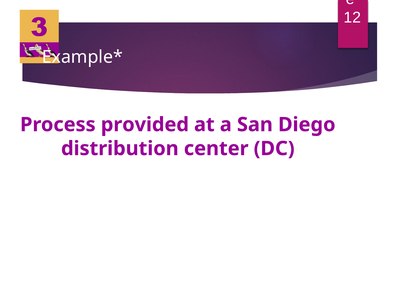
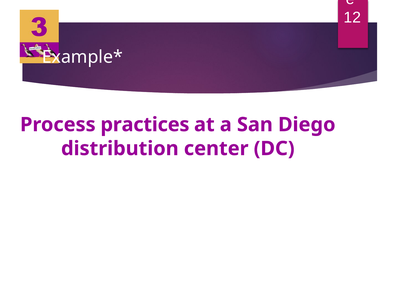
provided: provided -> practices
